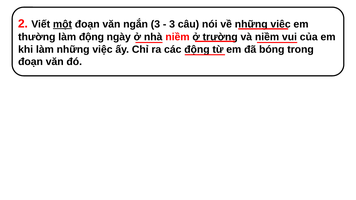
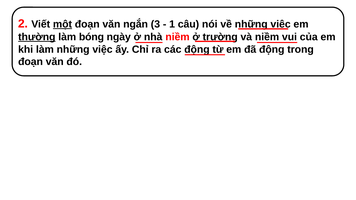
3 at (172, 24): 3 -> 1
thường underline: none -> present
làm động: động -> bóng
đã bóng: bóng -> động
